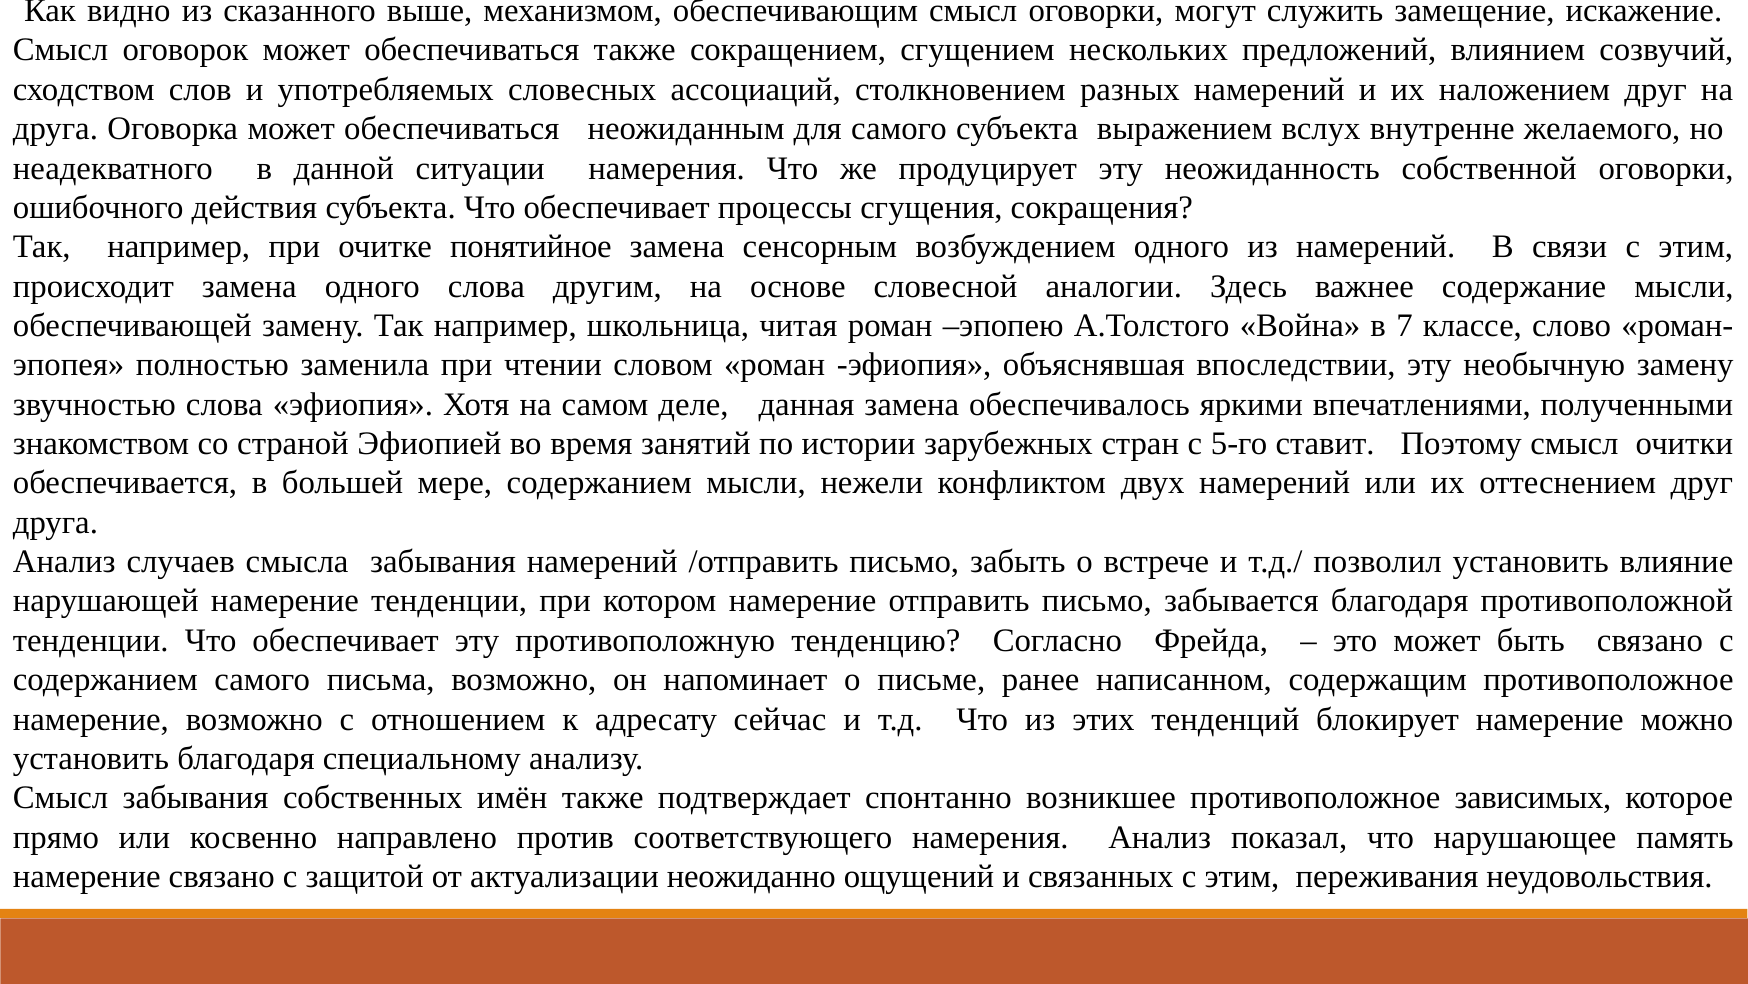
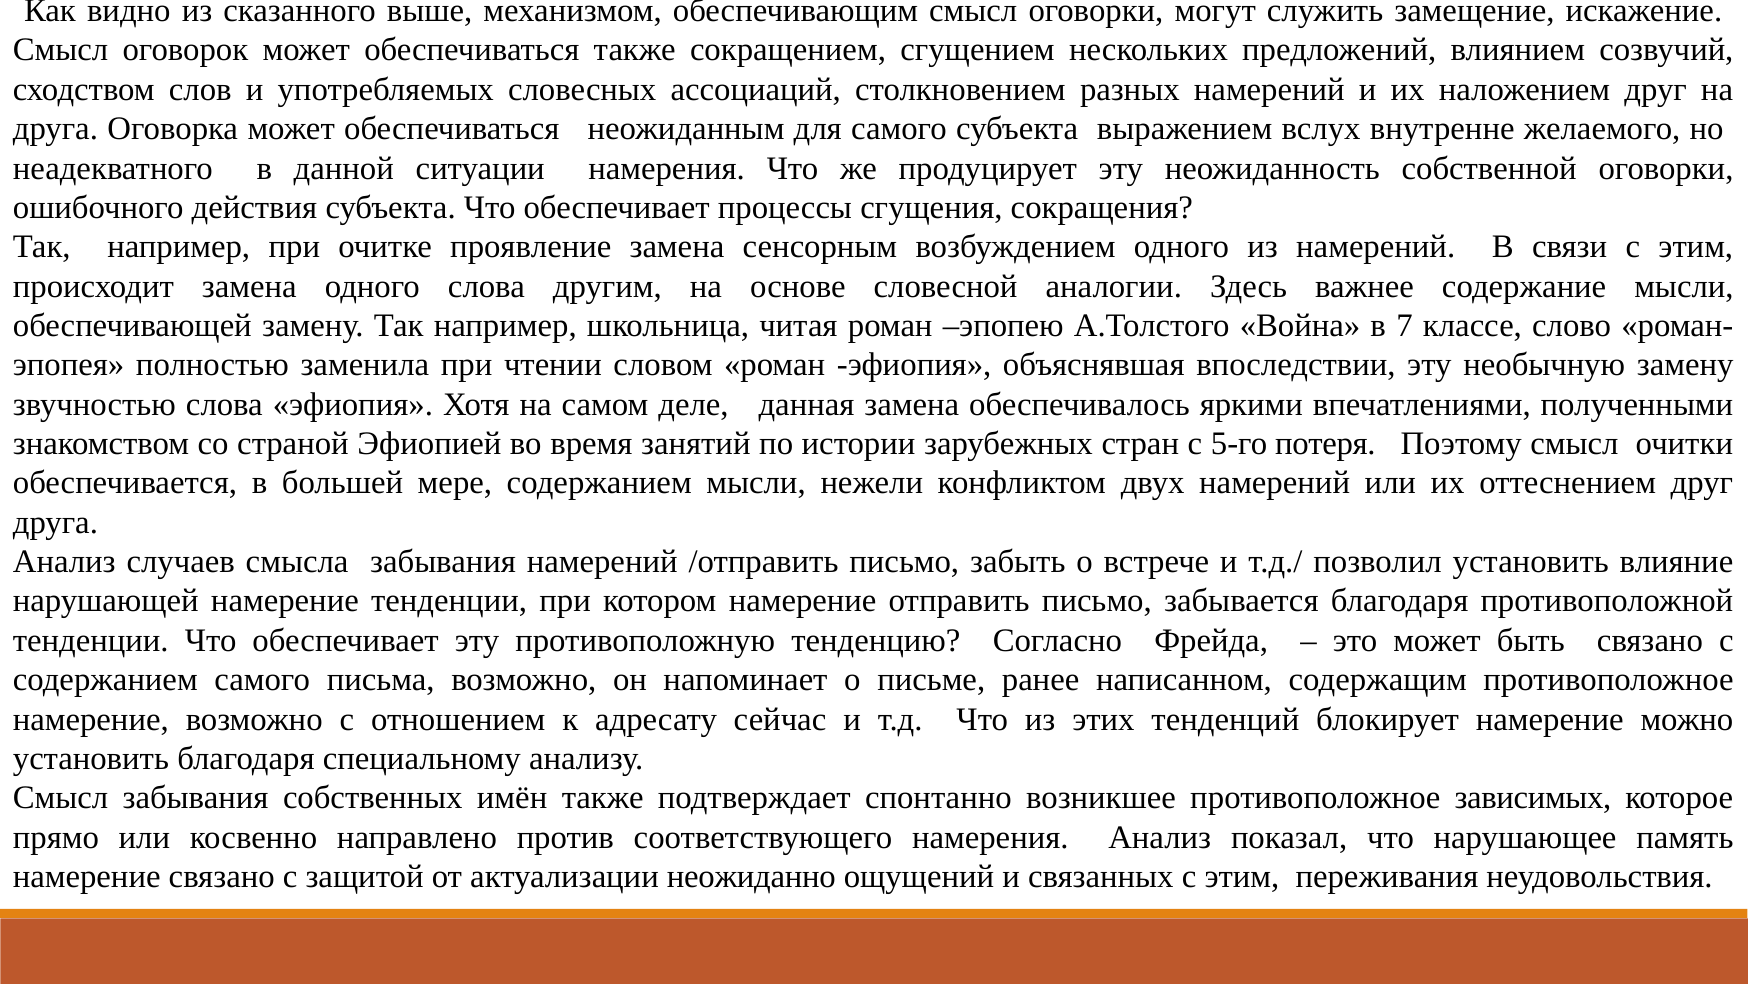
понятийное: понятийное -> проявление
ставит: ставит -> потеря
